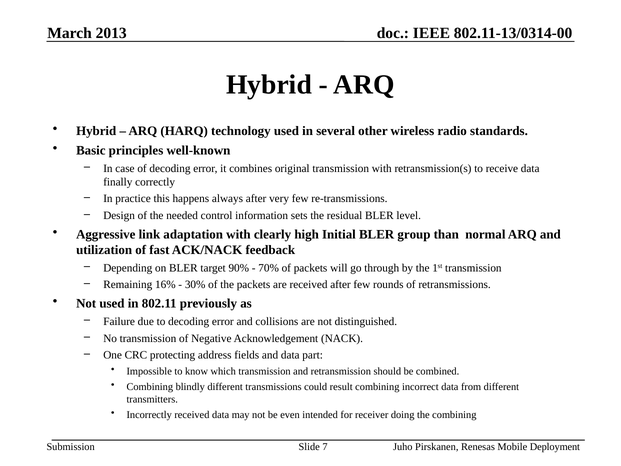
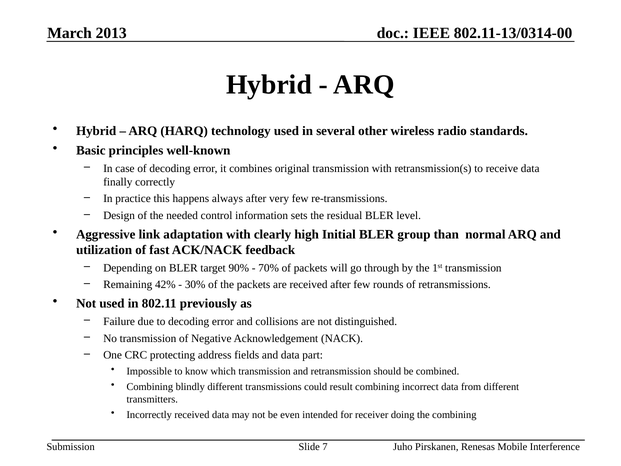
16%: 16% -> 42%
Deployment: Deployment -> Interference
